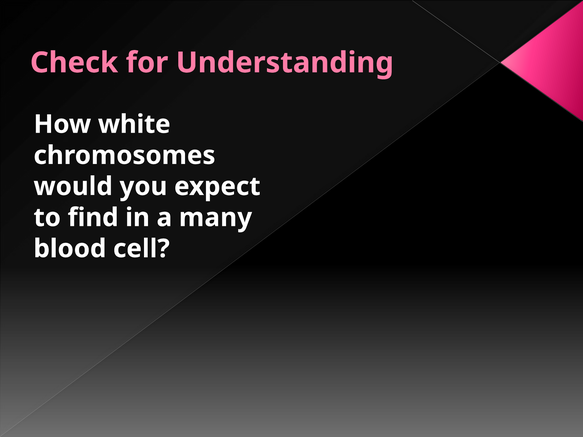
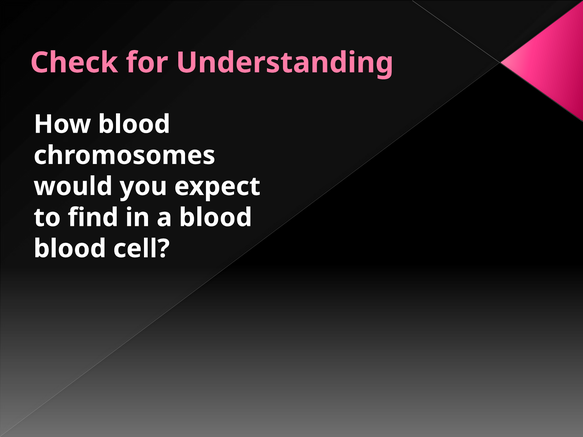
How white: white -> blood
a many: many -> blood
